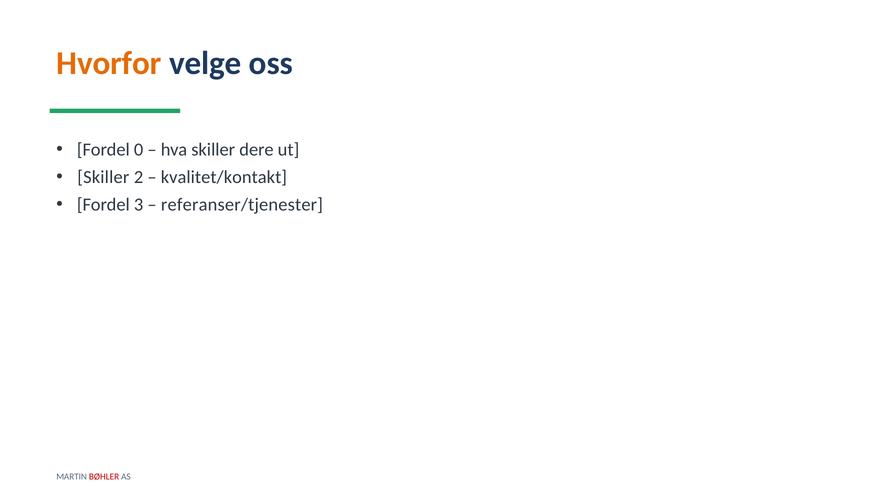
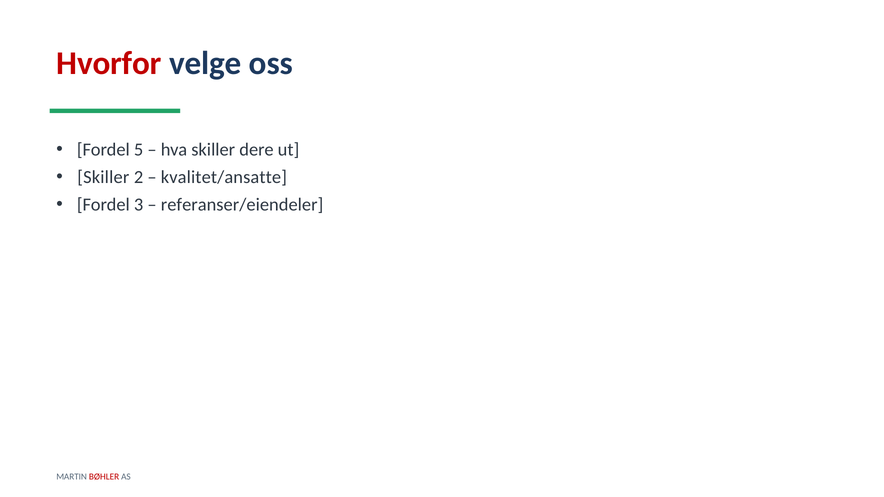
Hvorfor colour: orange -> red
0: 0 -> 5
kvalitet/kontakt: kvalitet/kontakt -> kvalitet/ansatte
referanser/tjenester: referanser/tjenester -> referanser/eiendeler
